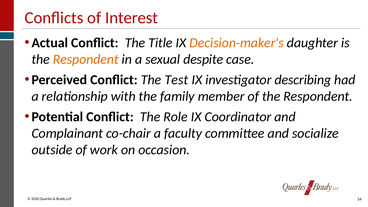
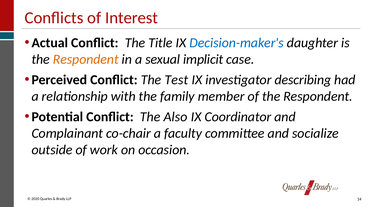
Decision-maker's colour: orange -> blue
despite: despite -> implicit
Role: Role -> Also
